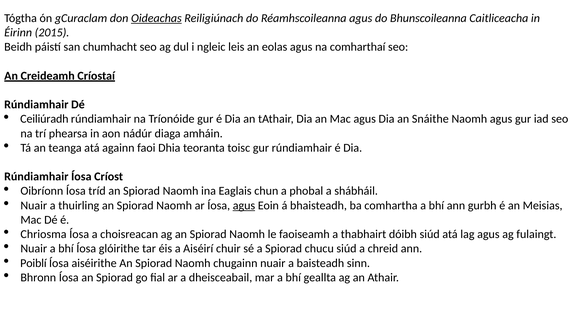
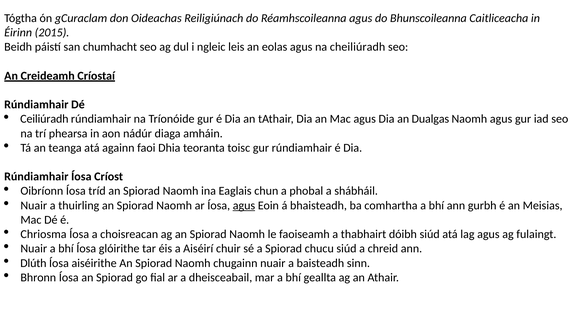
Oideachas underline: present -> none
comharthaí: comharthaí -> cheiliúradh
Snáithe: Snáithe -> Dualgas
Poiblí: Poiblí -> Dlúth
